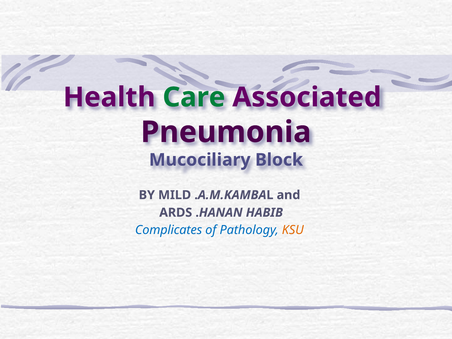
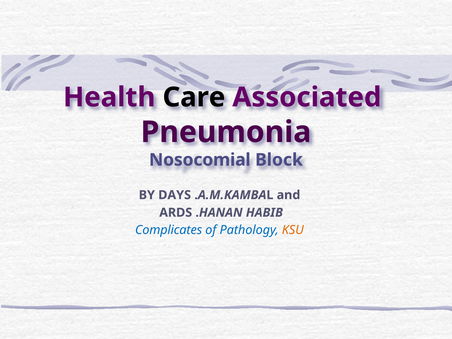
Care colour: green -> black
Mucociliary: Mucociliary -> Nosocomial
MILD: MILD -> DAYS
